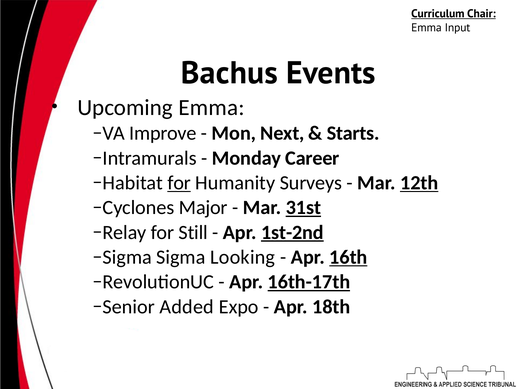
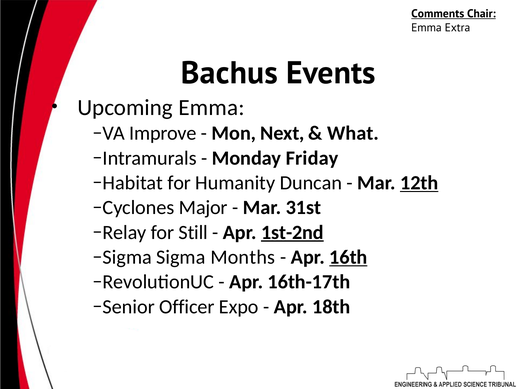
Curriculum: Curriculum -> Comments
Input: Input -> Extra
Starts: Starts -> What
Career: Career -> Friday
for at (179, 183) underline: present -> none
Surveys: Surveys -> Duncan
31st underline: present -> none
Looking: Looking -> Months
16th-17th underline: present -> none
Added: Added -> Officer
